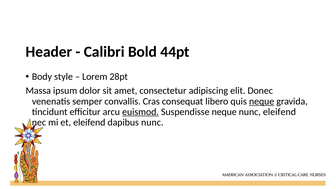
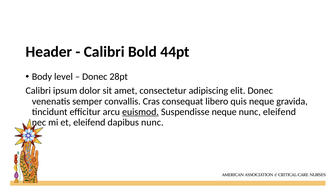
style: style -> level
Lorem at (95, 77): Lorem -> Donec
Massa at (38, 91): Massa -> Calibri
neque at (262, 101) underline: present -> none
